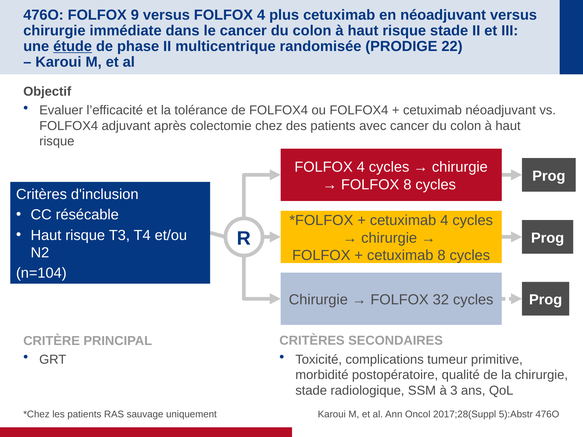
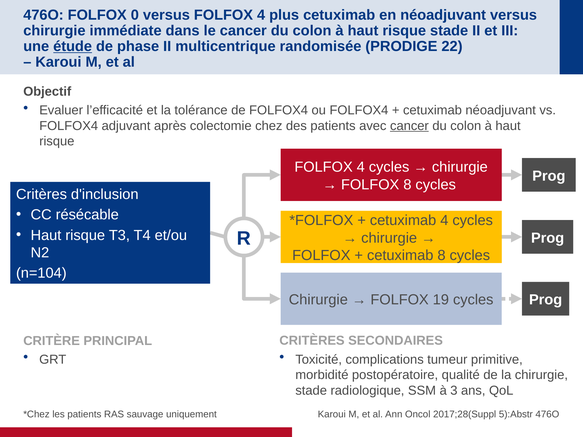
9: 9 -> 0
cancer at (409, 126) underline: none -> present
32: 32 -> 19
